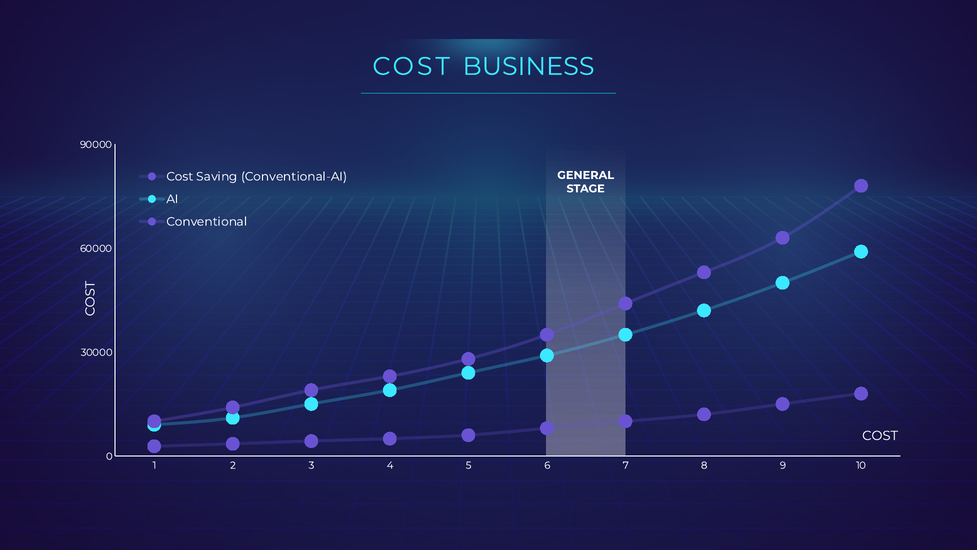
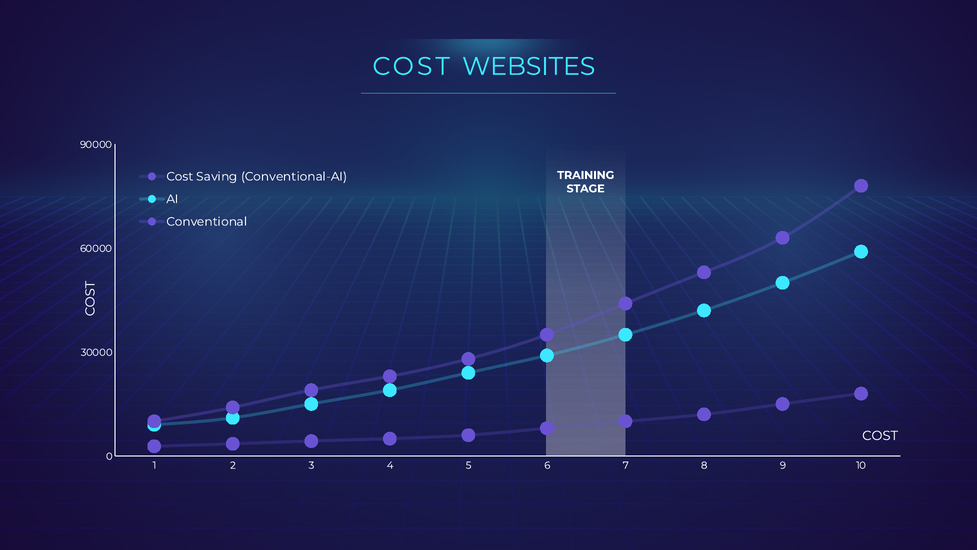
BUSINESS: BUSINESS -> WEBSITES
GENERAL: GENERAL -> TRAINING
